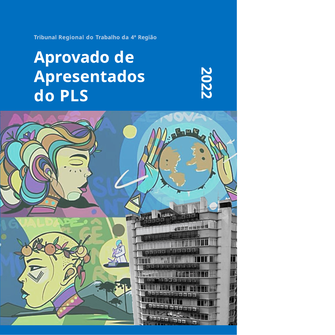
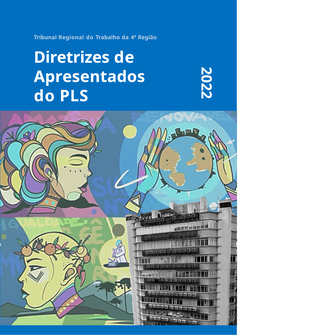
Aprovado: Aprovado -> Diretrizes
